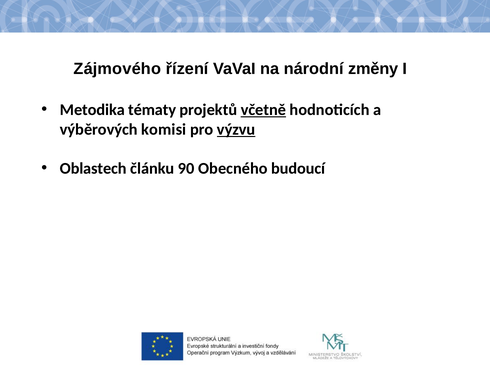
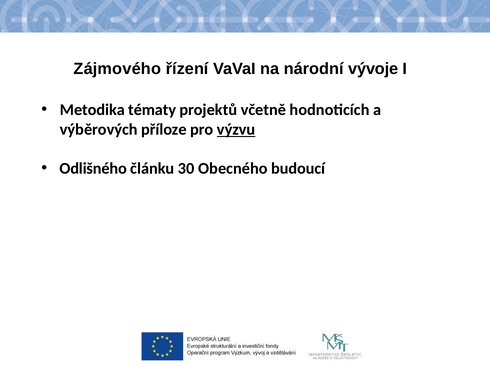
změny: změny -> vývoje
včetně underline: present -> none
komisi: komisi -> příloze
Oblastech: Oblastech -> Odlišného
90: 90 -> 30
